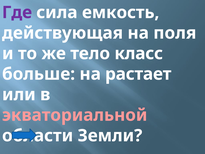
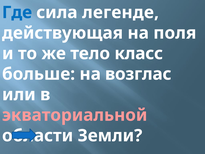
Где colour: purple -> blue
емкость: емкость -> легенде
растает: растает -> возглас
